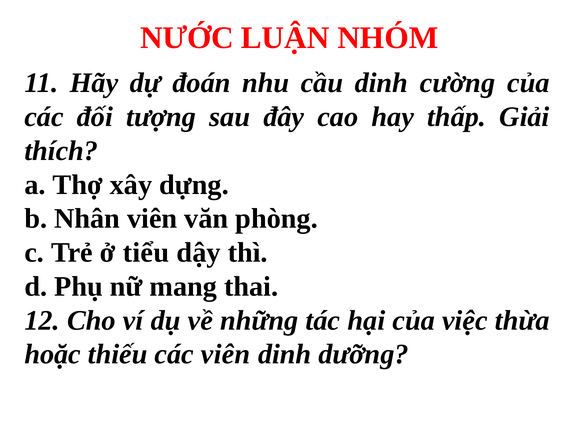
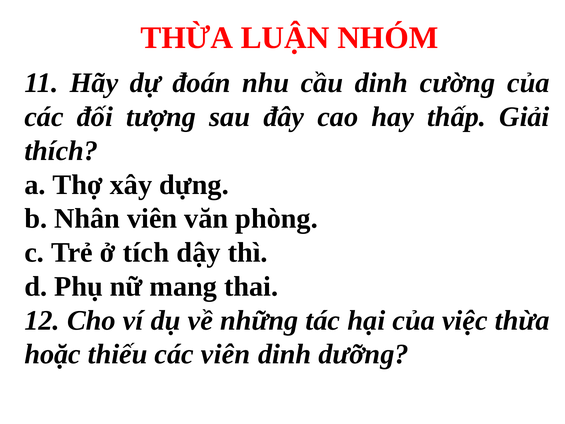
NƯỚC at (187, 38): NƯỚC -> THỪA
tiểu: tiểu -> tích
